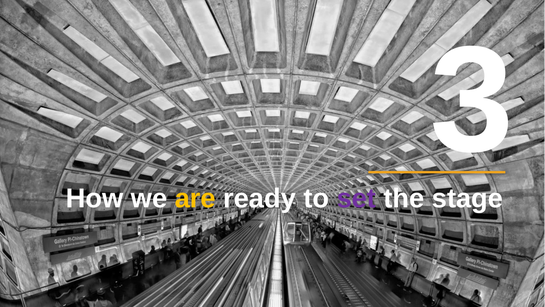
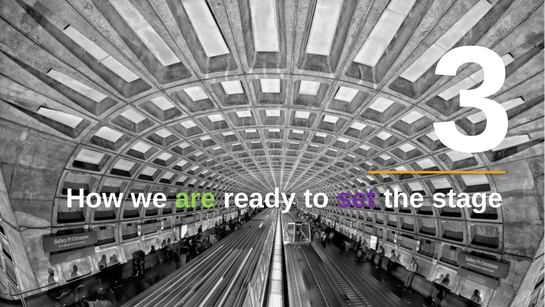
are colour: yellow -> light green
